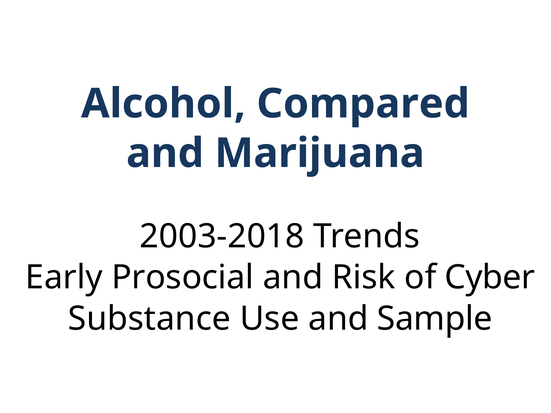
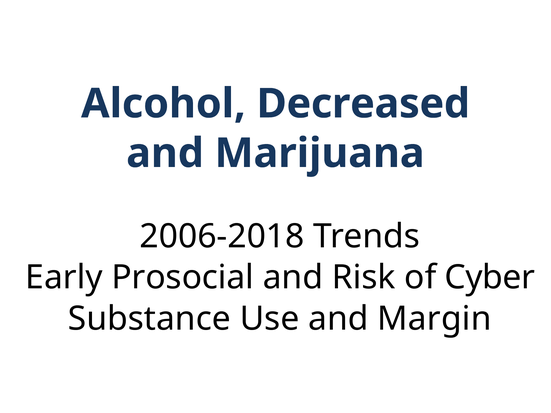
Compared: Compared -> Decreased
2003-2018: 2003-2018 -> 2006-2018
Sample: Sample -> Margin
